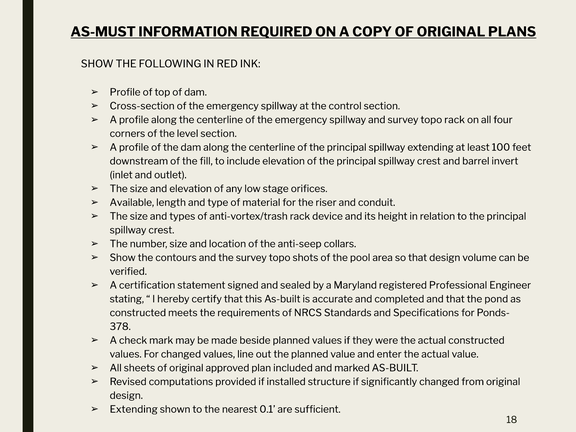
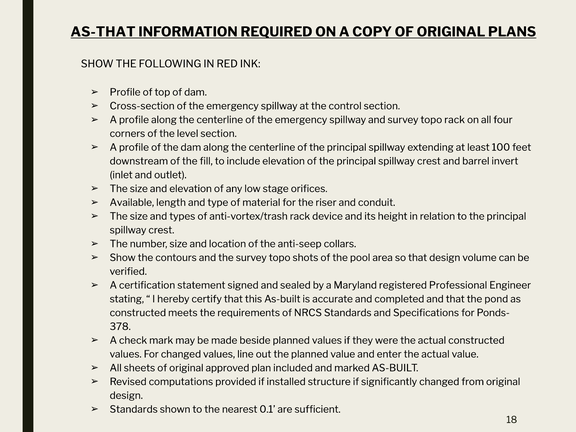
AS-MUST: AS-MUST -> AS-THAT
Extending at (134, 409): Extending -> Standards
